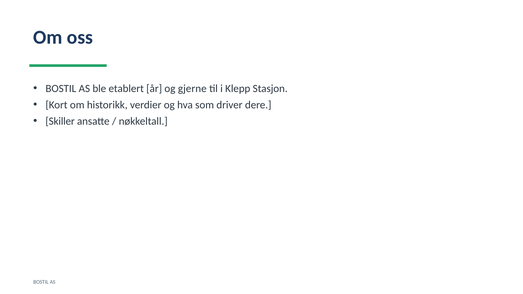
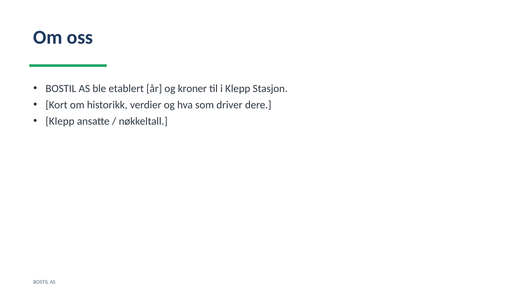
gjerne: gjerne -> kroner
Skiller at (60, 121): Skiller -> Klepp
